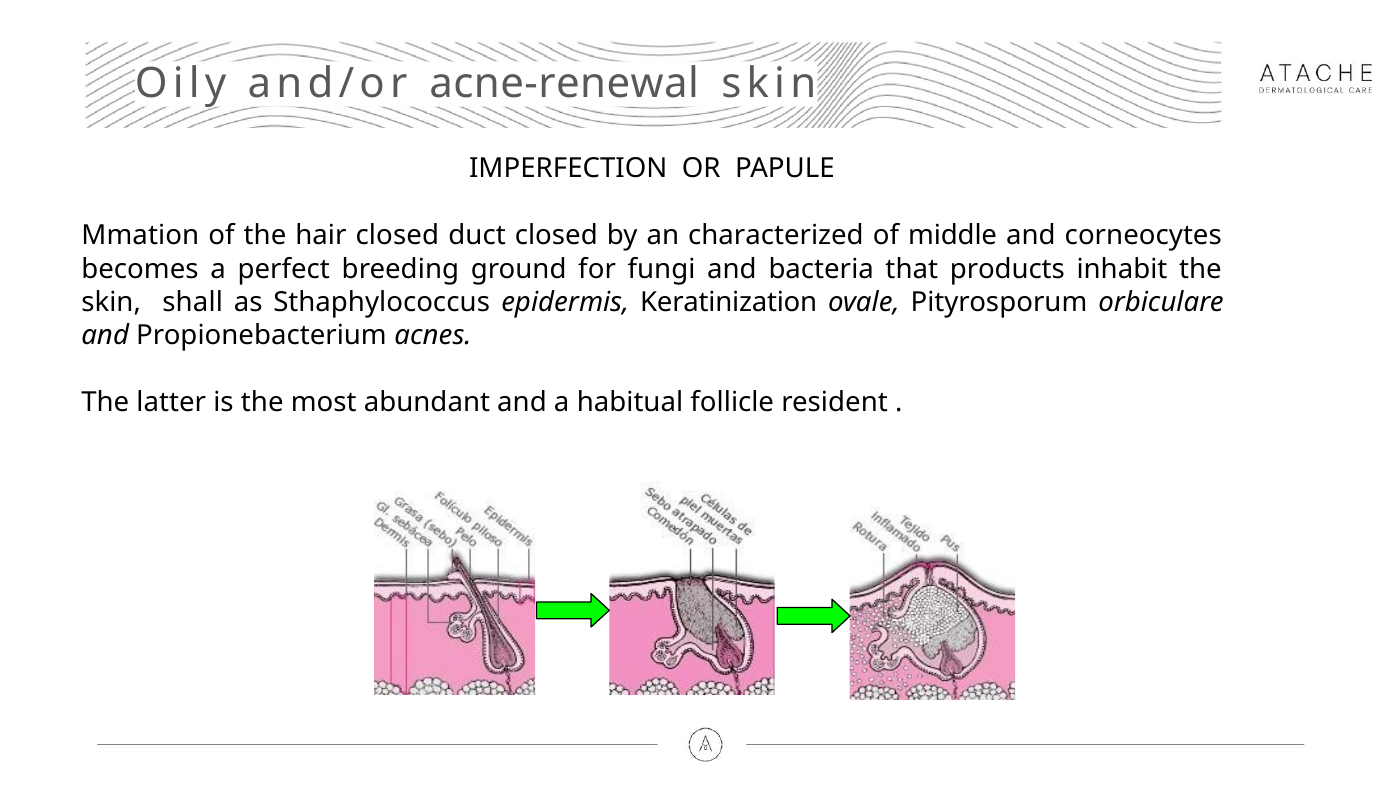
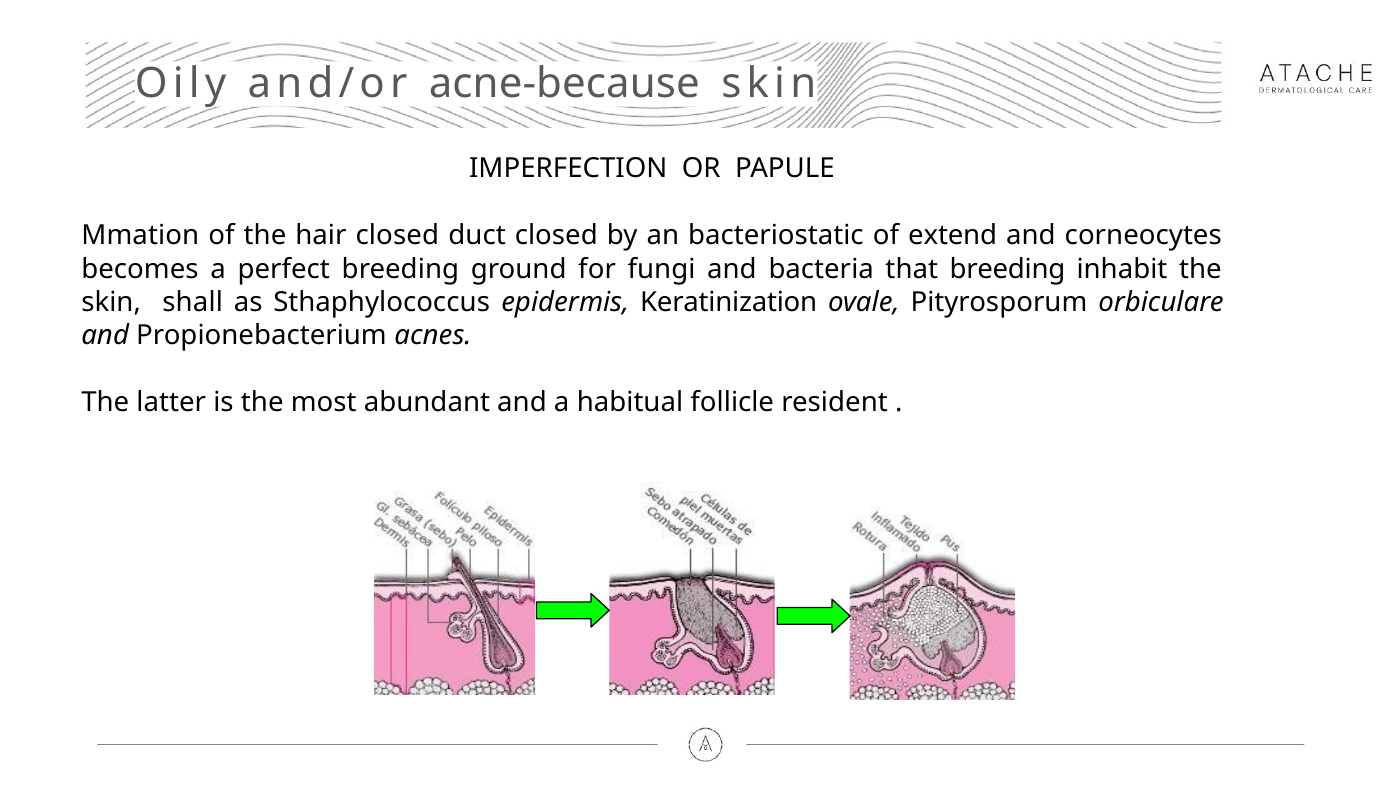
acne-renewal: acne-renewal -> acne-because
characterized: characterized -> bacteriostatic
middle: middle -> extend
that products: products -> breeding
